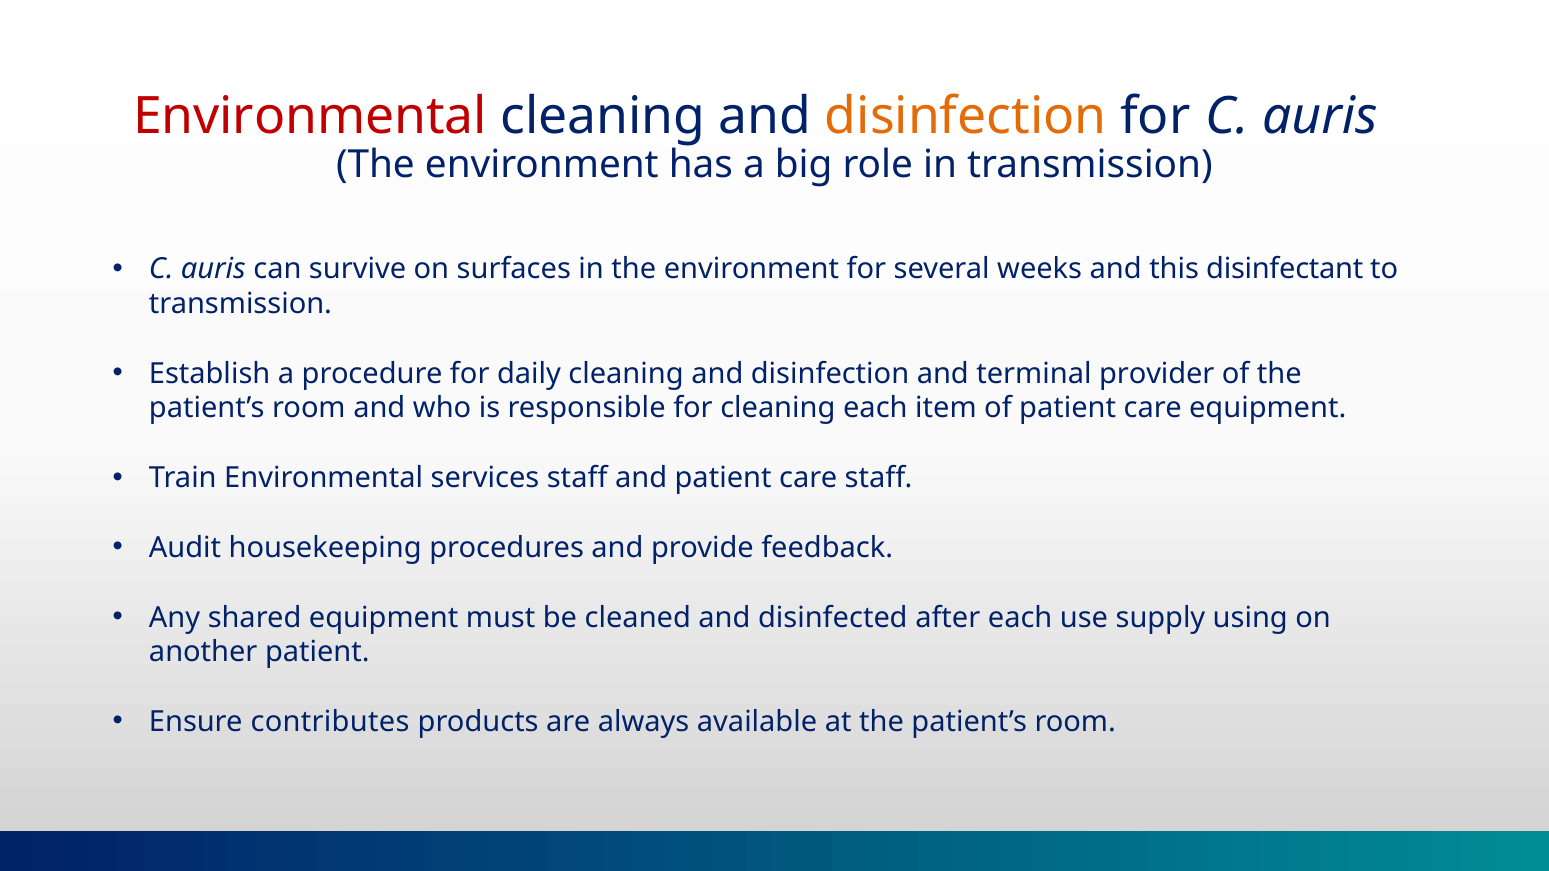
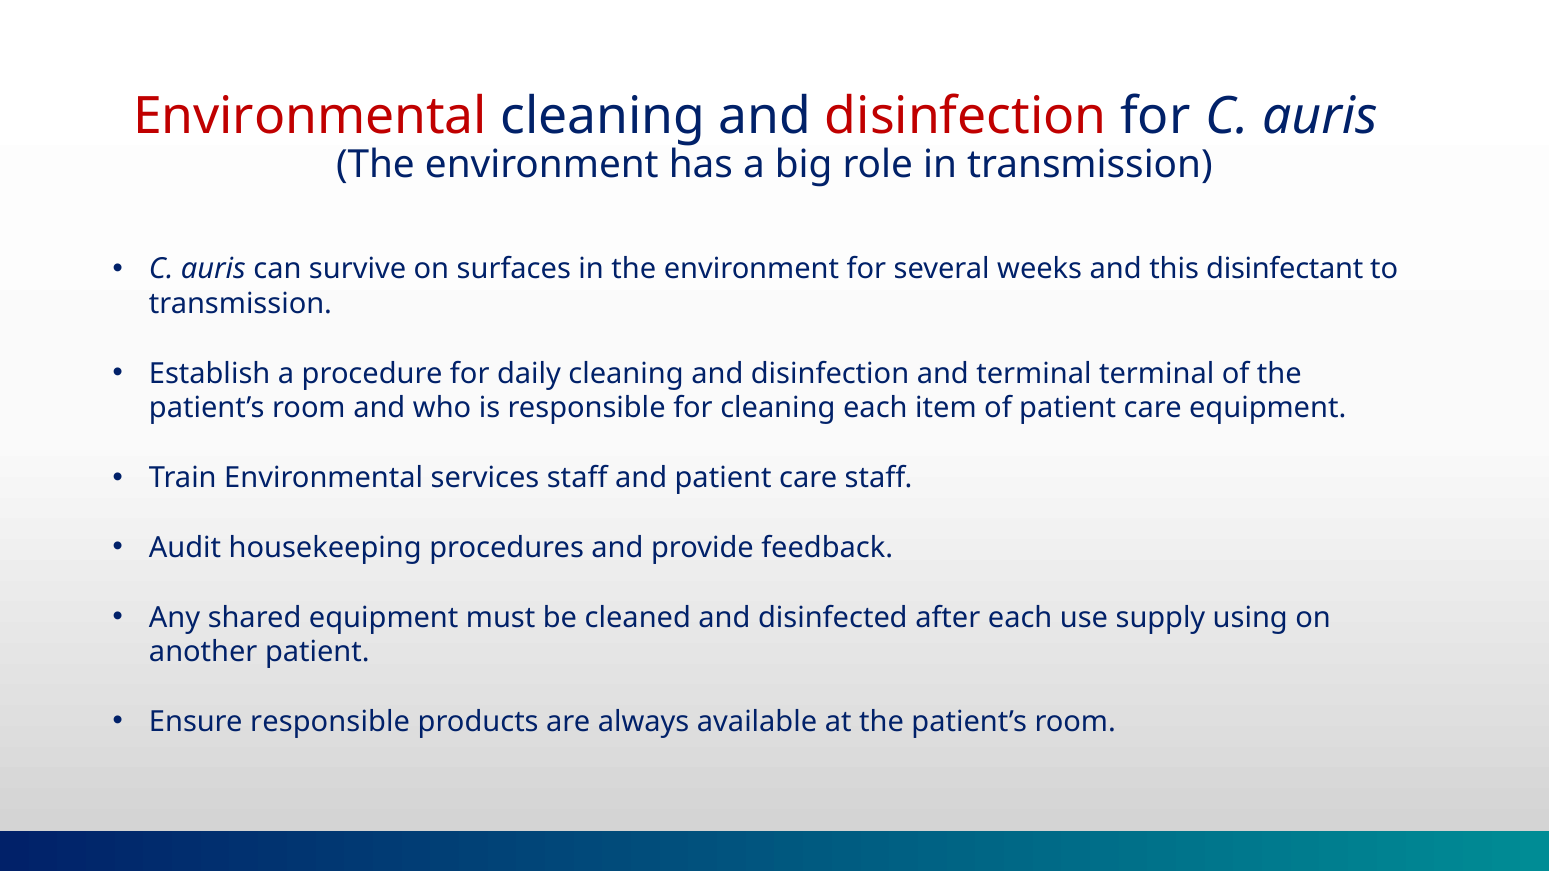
disinfection at (966, 116) colour: orange -> red
terminal provider: provider -> terminal
Ensure contributes: contributes -> responsible
